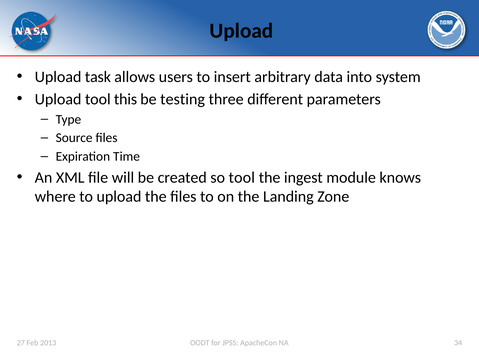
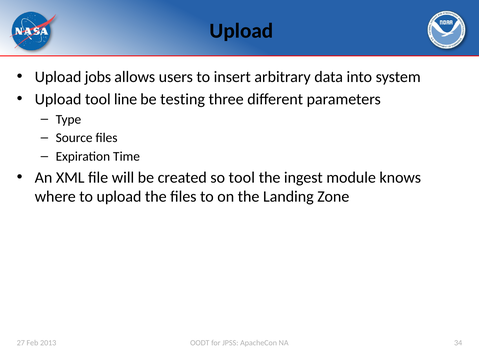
task: task -> jobs
this: this -> line
